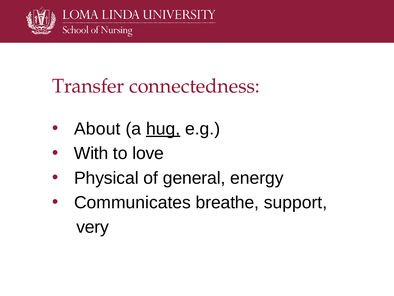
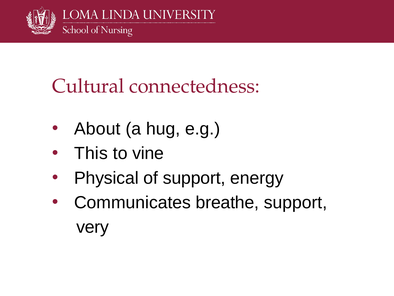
Transfer: Transfer -> Cultural
hug underline: present -> none
With: With -> This
love: love -> vine
of general: general -> support
